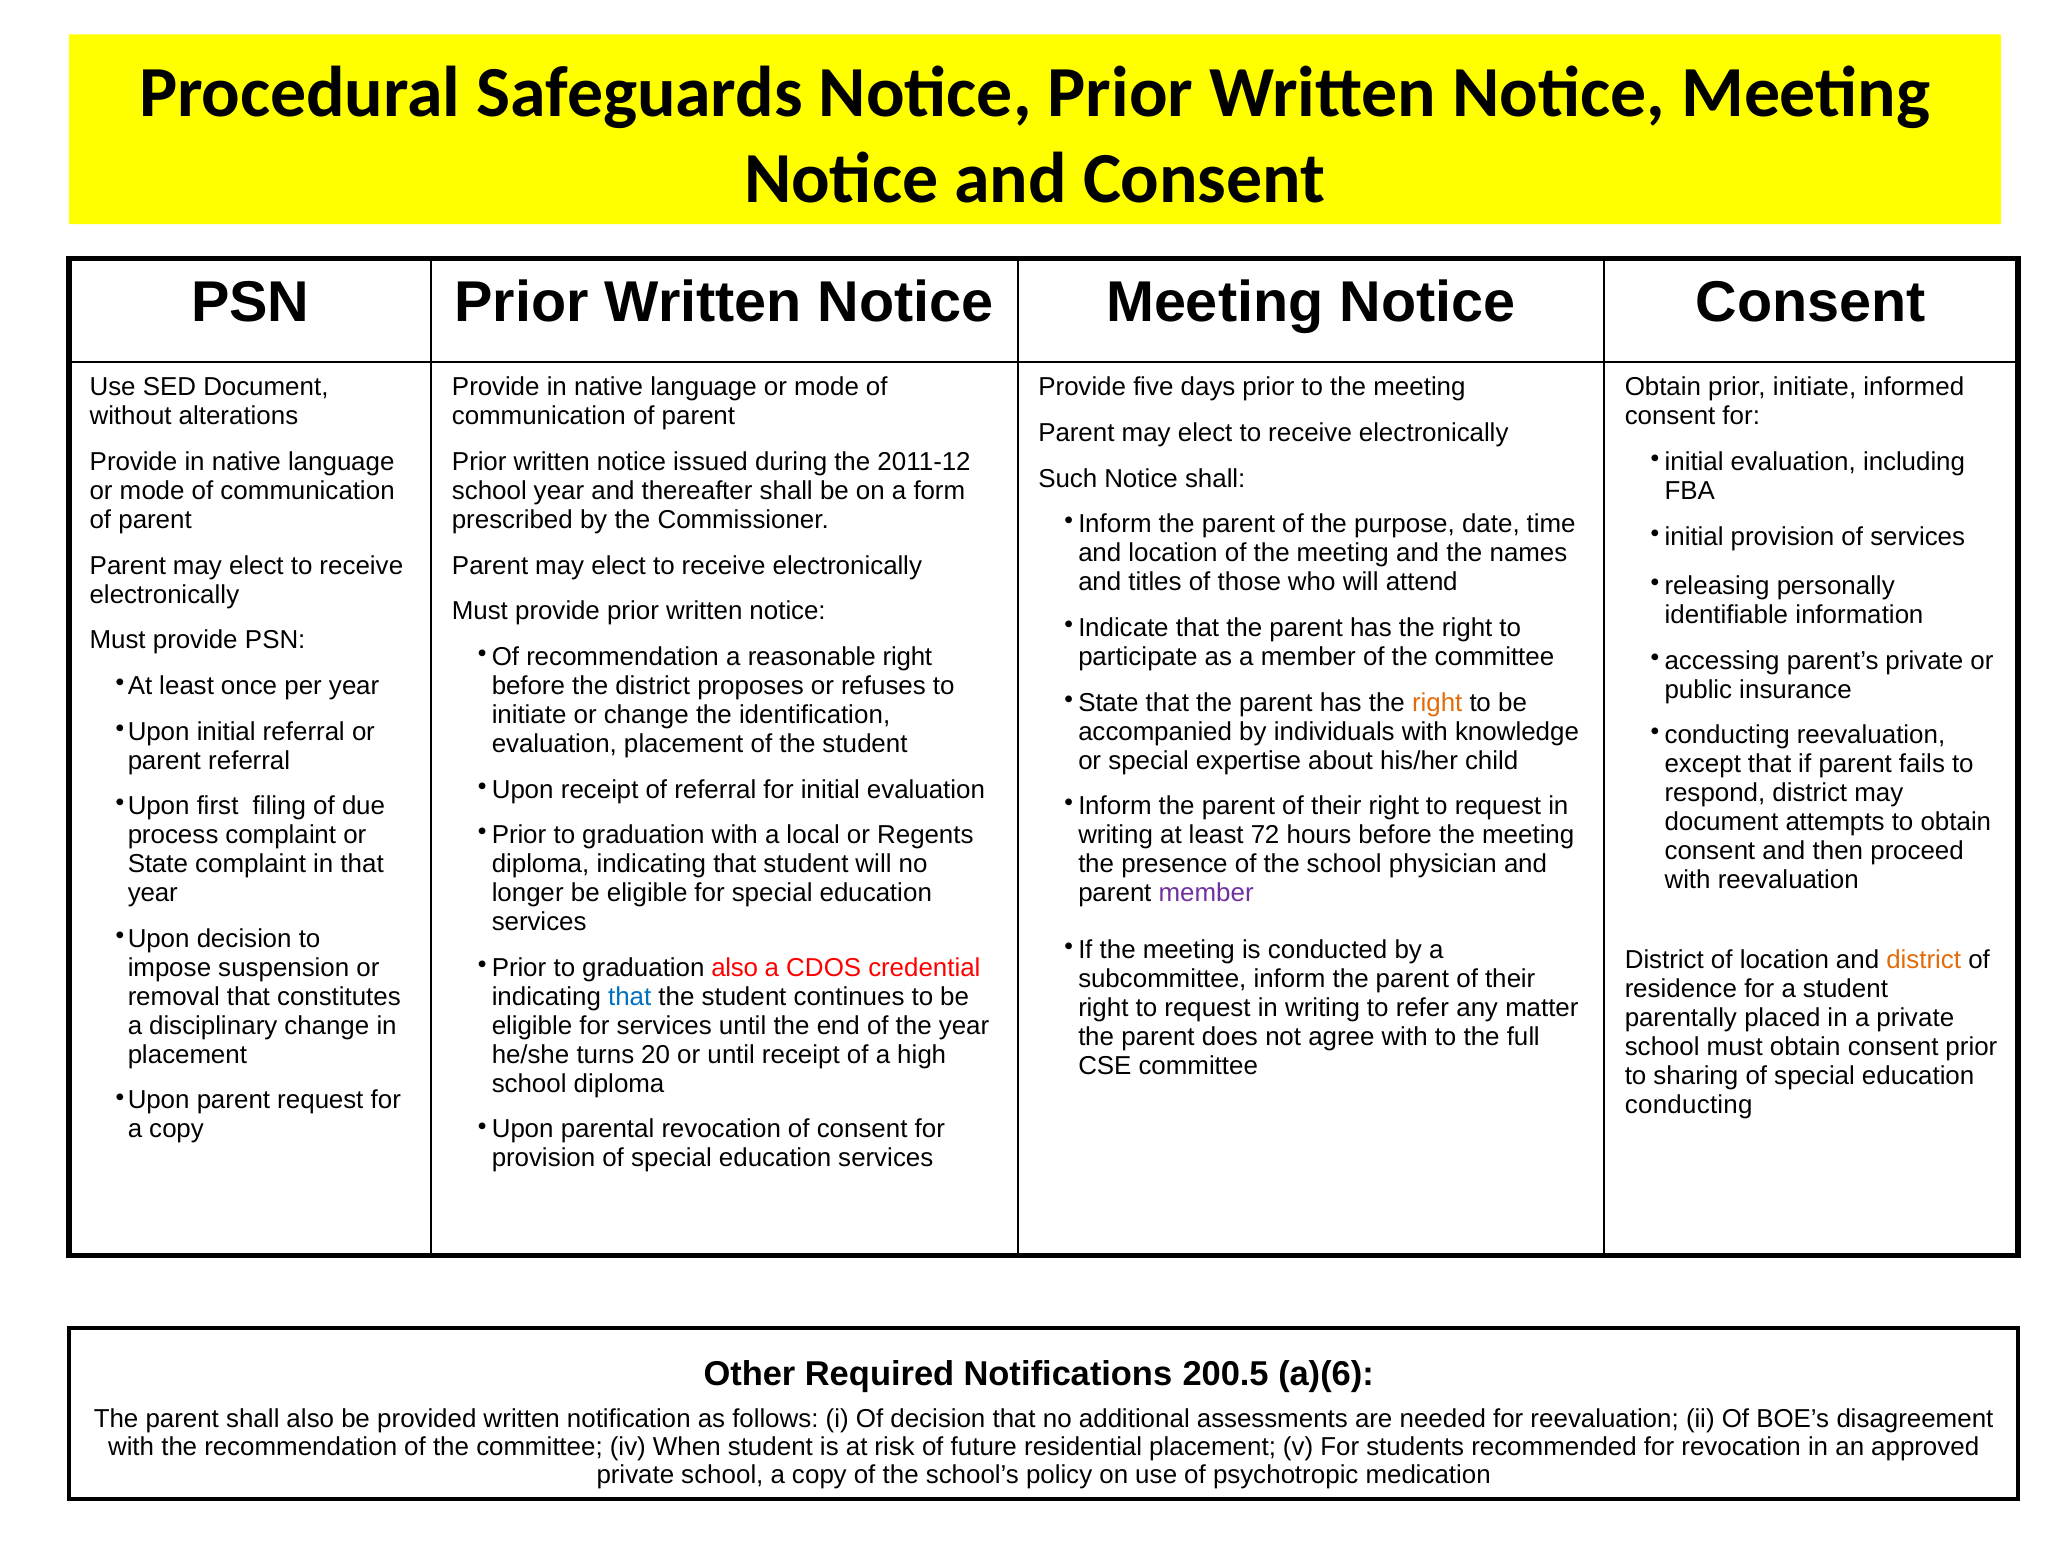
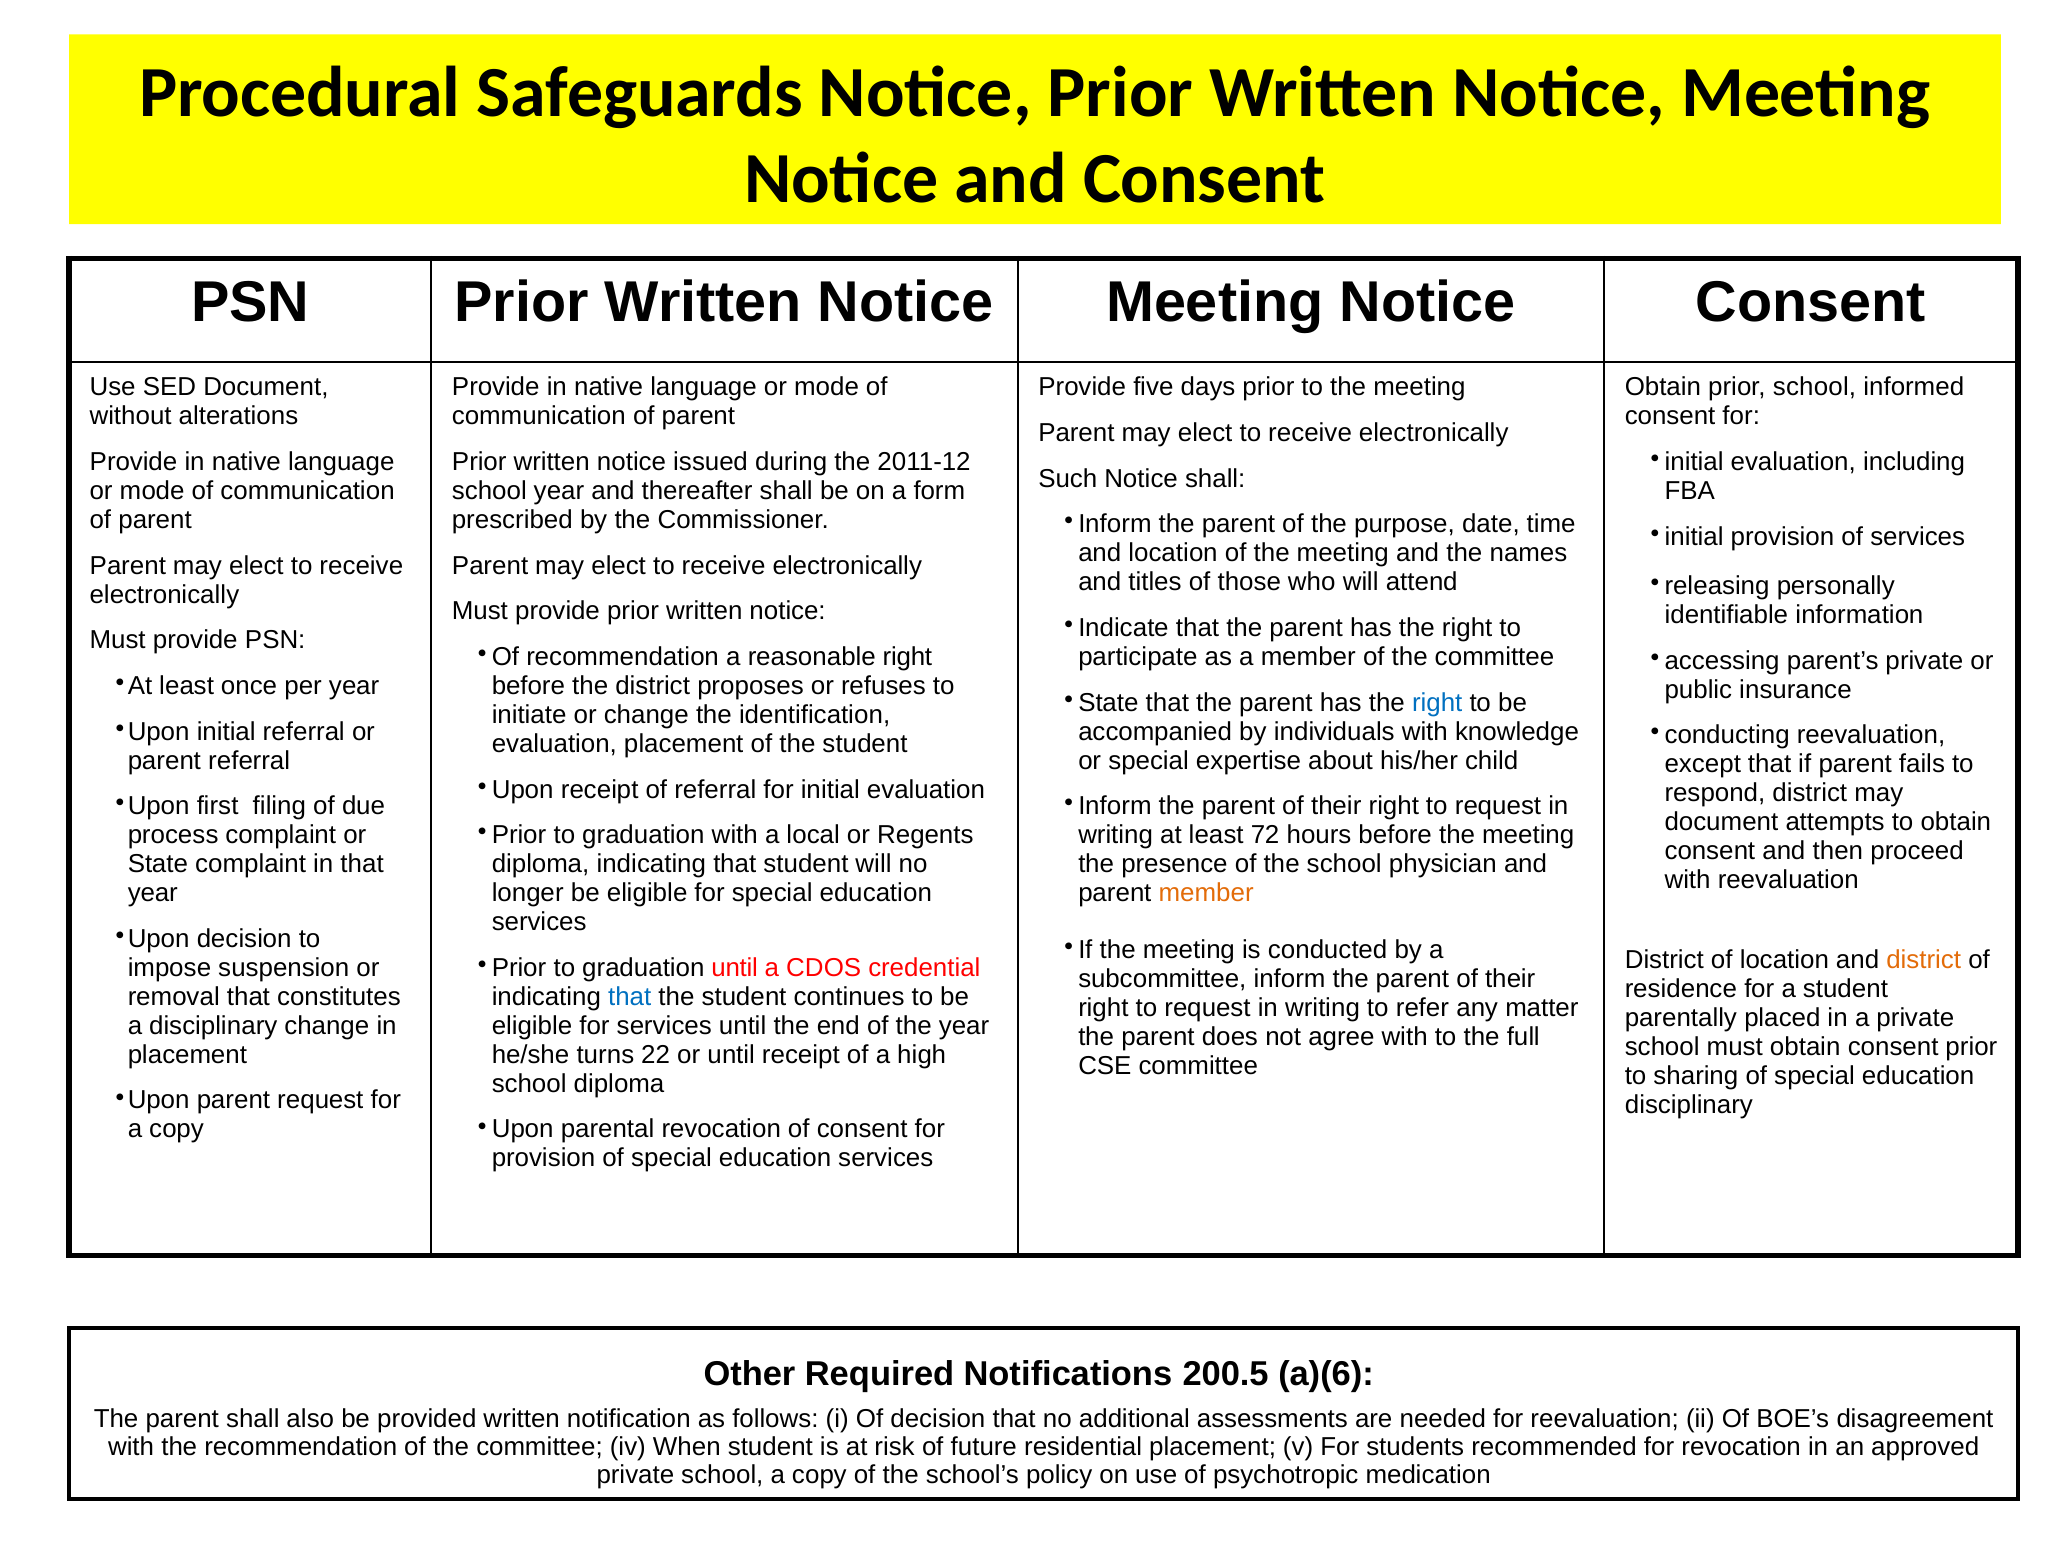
prior initiate: initiate -> school
right at (1437, 703) colour: orange -> blue
member at (1206, 893) colour: purple -> orange
graduation also: also -> until
20: 20 -> 22
conducting at (1689, 1105): conducting -> disciplinary
